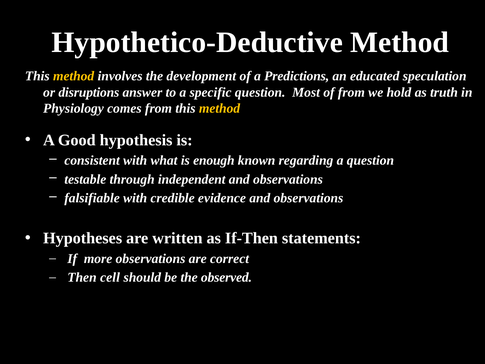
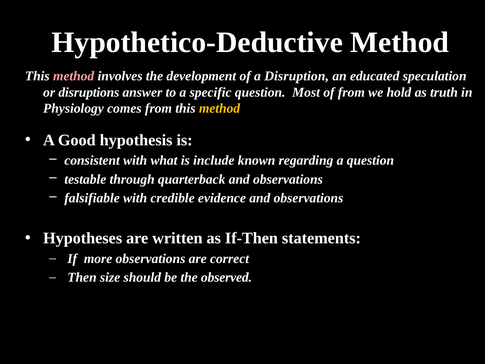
method at (74, 76) colour: yellow -> pink
Predictions: Predictions -> Disruption
enough: enough -> include
independent: independent -> quarterback
cell: cell -> size
